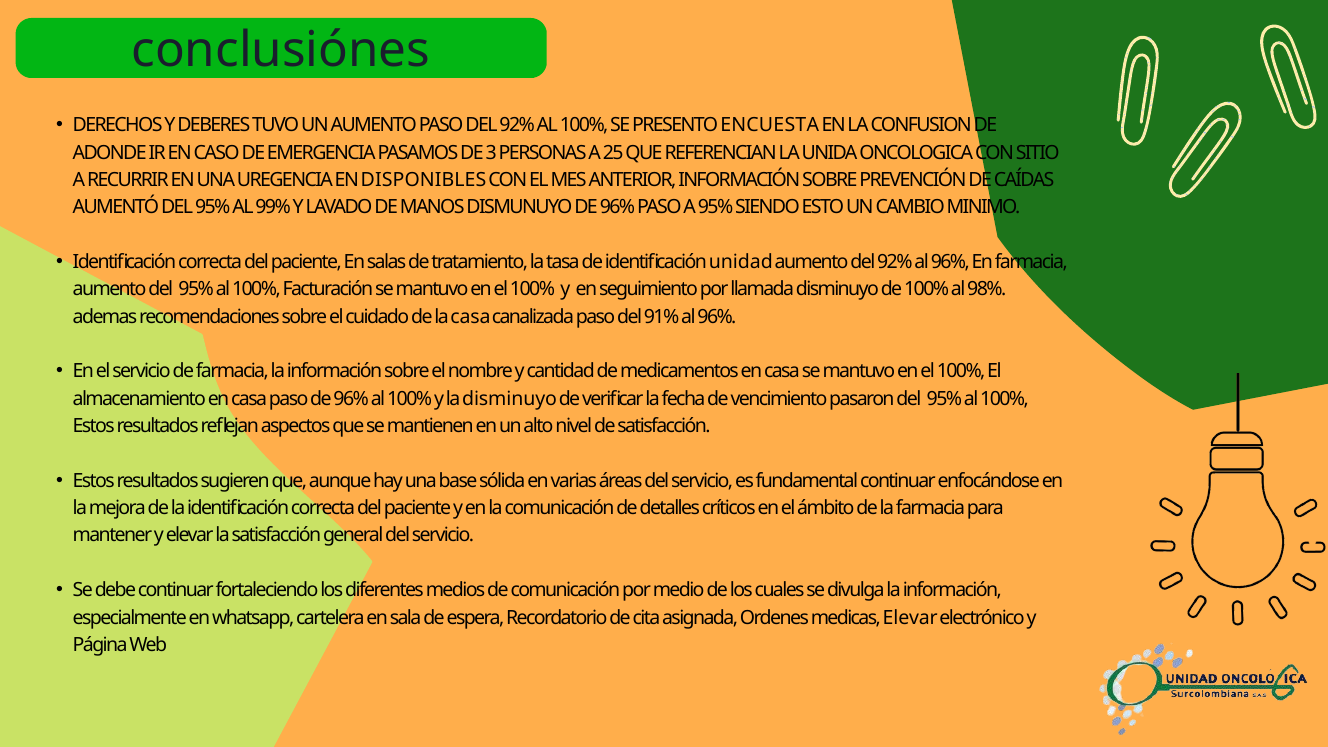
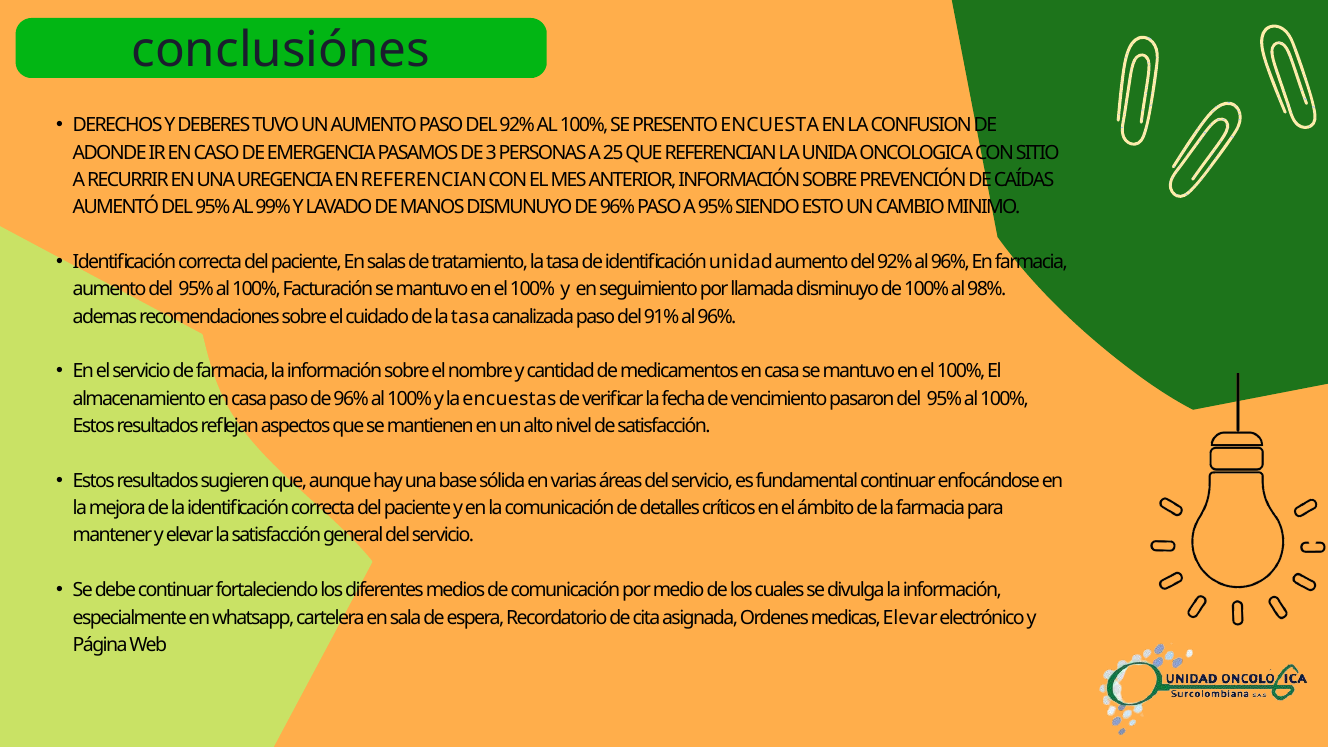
EN DISPONIBLES: DISPONIBLES -> REFERENCIAN
de la casa: casa -> tasa
la disminuyo: disminuyo -> encuestas
